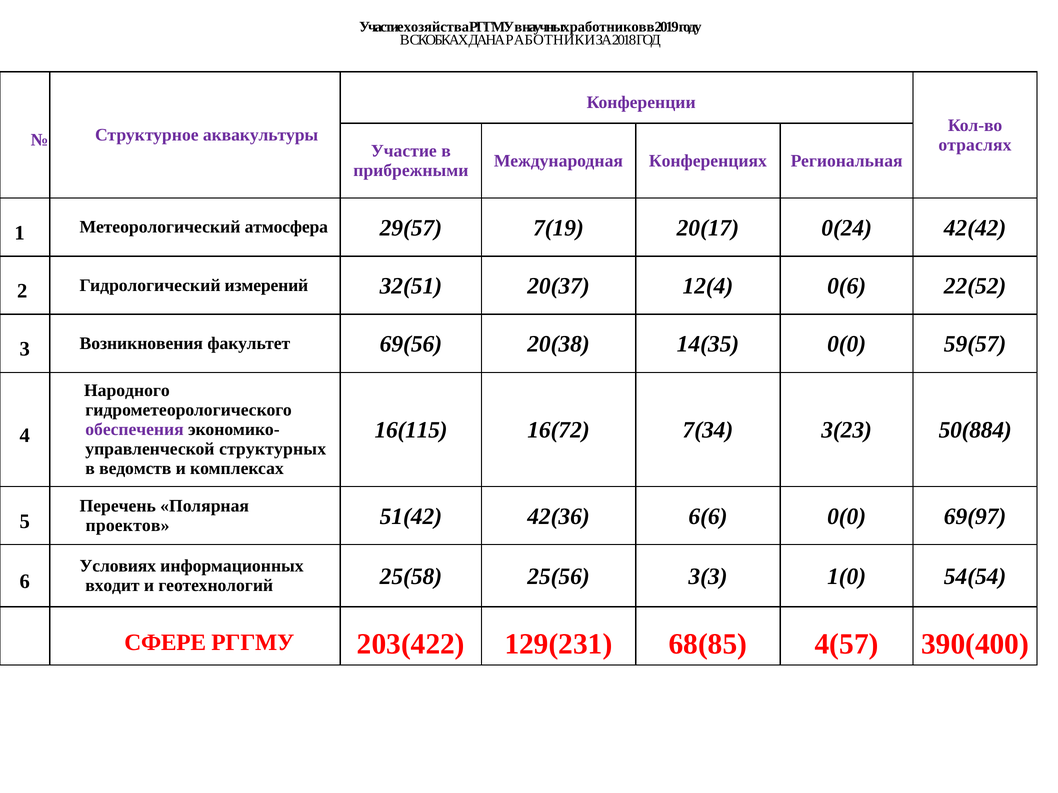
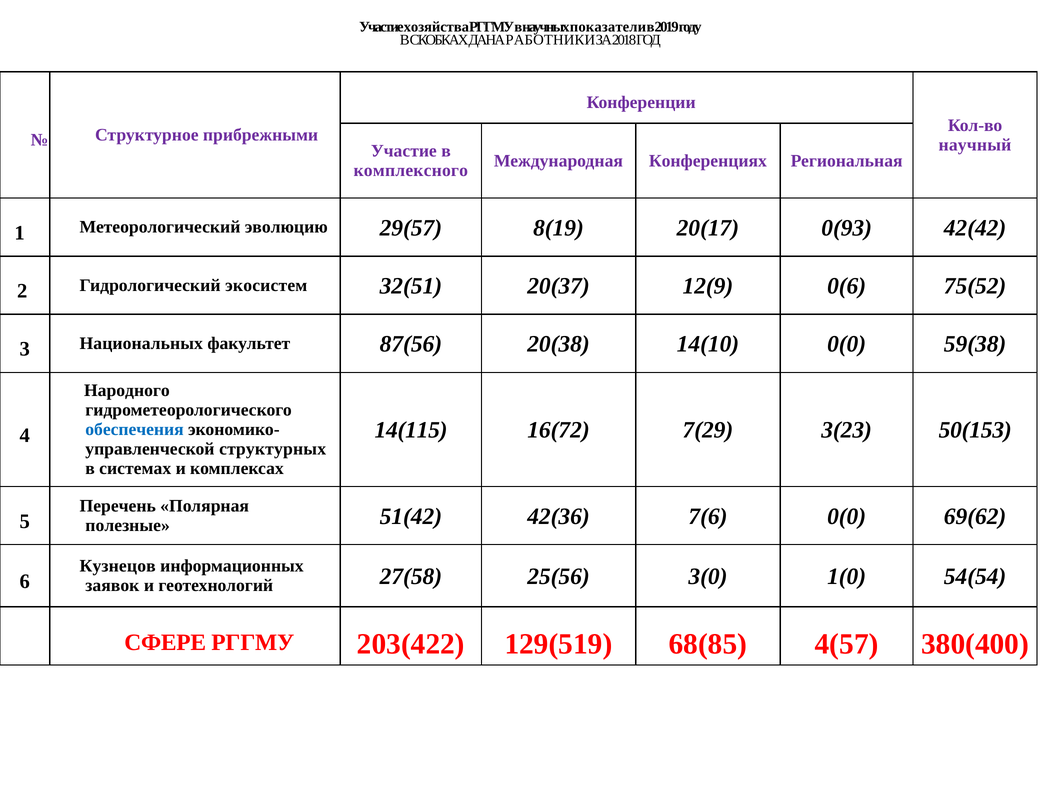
работников: работников -> показатели
аквакультуры: аквакультуры -> прибрежными
отраслях: отраслях -> научный
прибрежными: прибрежными -> комплексного
атмосфера: атмосфера -> эволюцию
7(19: 7(19 -> 8(19
0(24: 0(24 -> 0(93
измерений: измерений -> экосистем
12(4: 12(4 -> 12(9
22(52: 22(52 -> 75(52
Возникновения: Возникновения -> Национальных
69(56: 69(56 -> 87(56
14(35: 14(35 -> 14(10
59(57: 59(57 -> 59(38
16(115: 16(115 -> 14(115
7(34: 7(34 -> 7(29
50(884: 50(884 -> 50(153
обеспечения colour: purple -> blue
ведомств: ведомств -> системах
проектов: проектов -> полезные
6(6: 6(6 -> 7(6
69(97: 69(97 -> 69(62
Условиях: Условиях -> Кузнецов
входит: входит -> заявок
25(58: 25(58 -> 27(58
3(3: 3(3 -> 3(0
129(231: 129(231 -> 129(519
390(400: 390(400 -> 380(400
